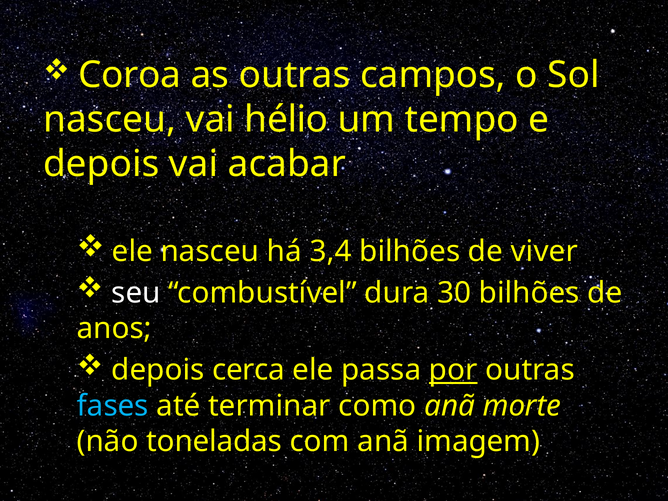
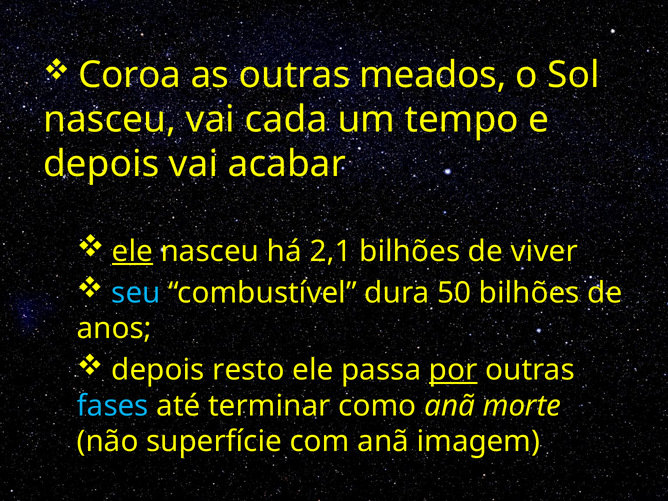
campos: campos -> meados
hélio: hélio -> cada
ele at (132, 251) underline: none -> present
3,4: 3,4 -> 2,1
seu colour: white -> light blue
30: 30 -> 50
cerca: cerca -> resto
toneladas: toneladas -> superfície
